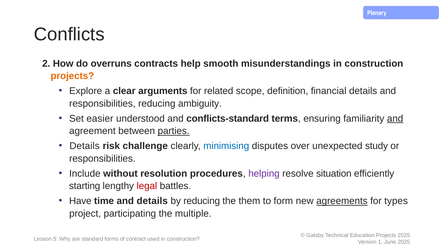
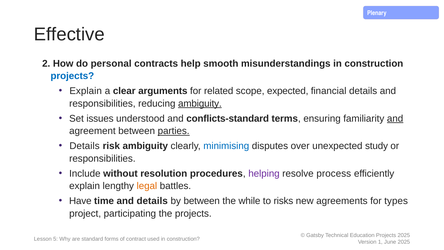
Conflicts: Conflicts -> Effective
overruns: overruns -> personal
projects at (72, 76) colour: orange -> blue
Explore at (86, 91): Explore -> Explain
definition: definition -> expected
ambiguity at (200, 103) underline: none -> present
easier: easier -> issues
risk challenge: challenge -> ambiguity
situation: situation -> process
starting at (85, 186): starting -> explain
legal colour: red -> orange
by reducing: reducing -> between
them: them -> while
form: form -> risks
agreements underline: present -> none
the multiple: multiple -> projects
